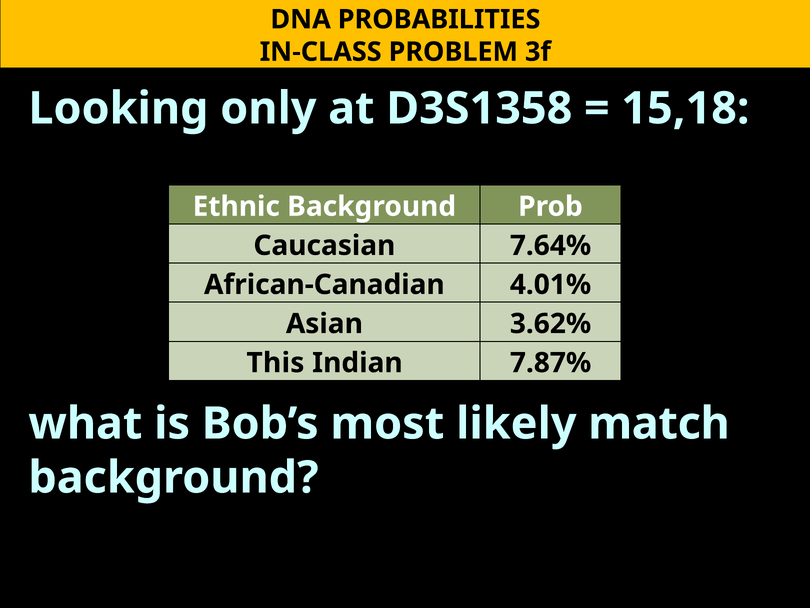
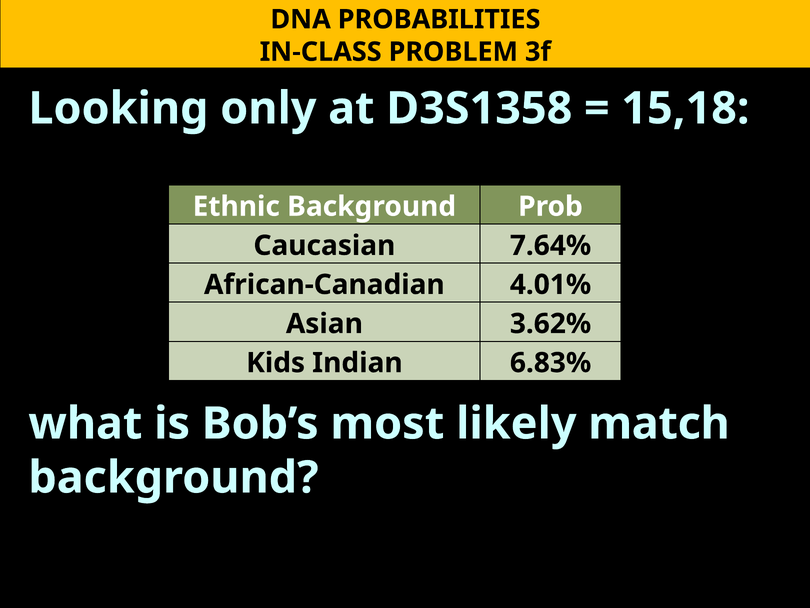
This: This -> Kids
7.87%: 7.87% -> 6.83%
